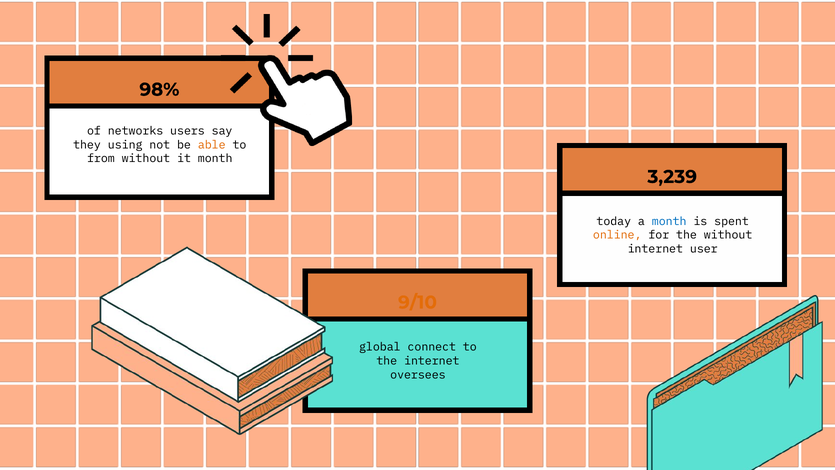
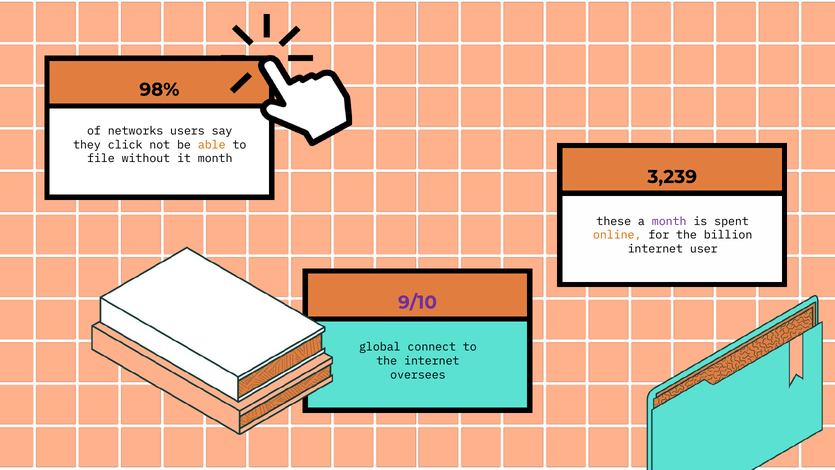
using: using -> click
from: from -> file
today: today -> these
month at (669, 221) colour: blue -> purple
the without: without -> billion
9/10 colour: orange -> purple
